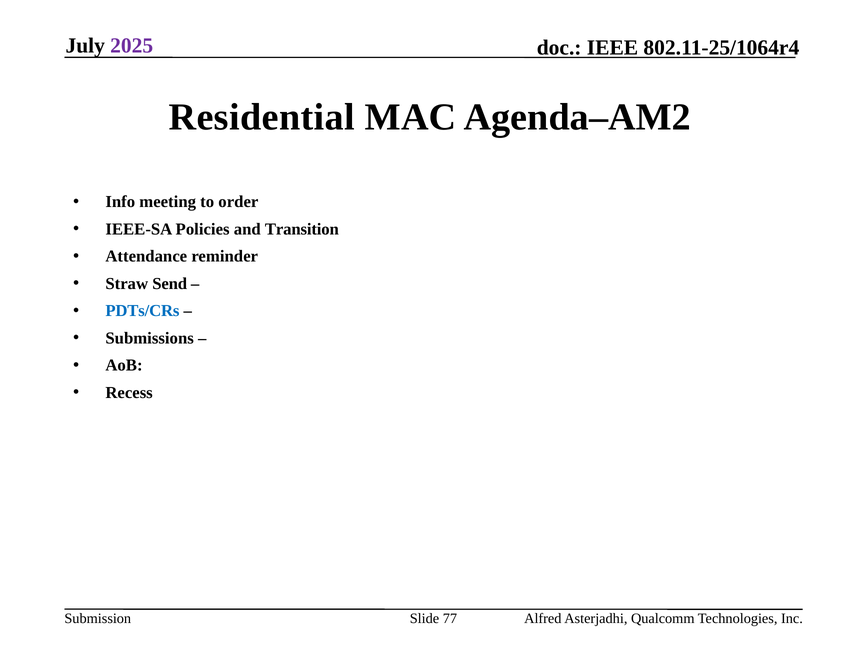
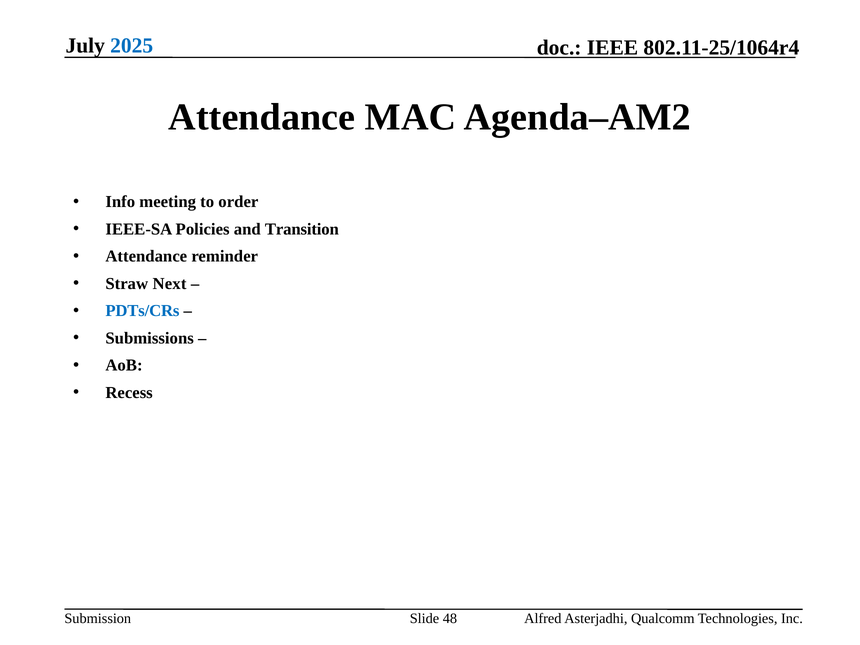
2025 colour: purple -> blue
Residential at (262, 117): Residential -> Attendance
Send: Send -> Next
77: 77 -> 48
